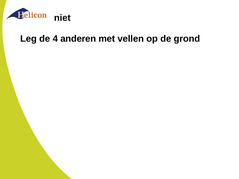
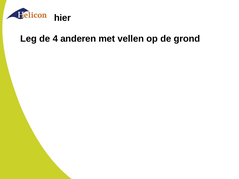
niet: niet -> hier
